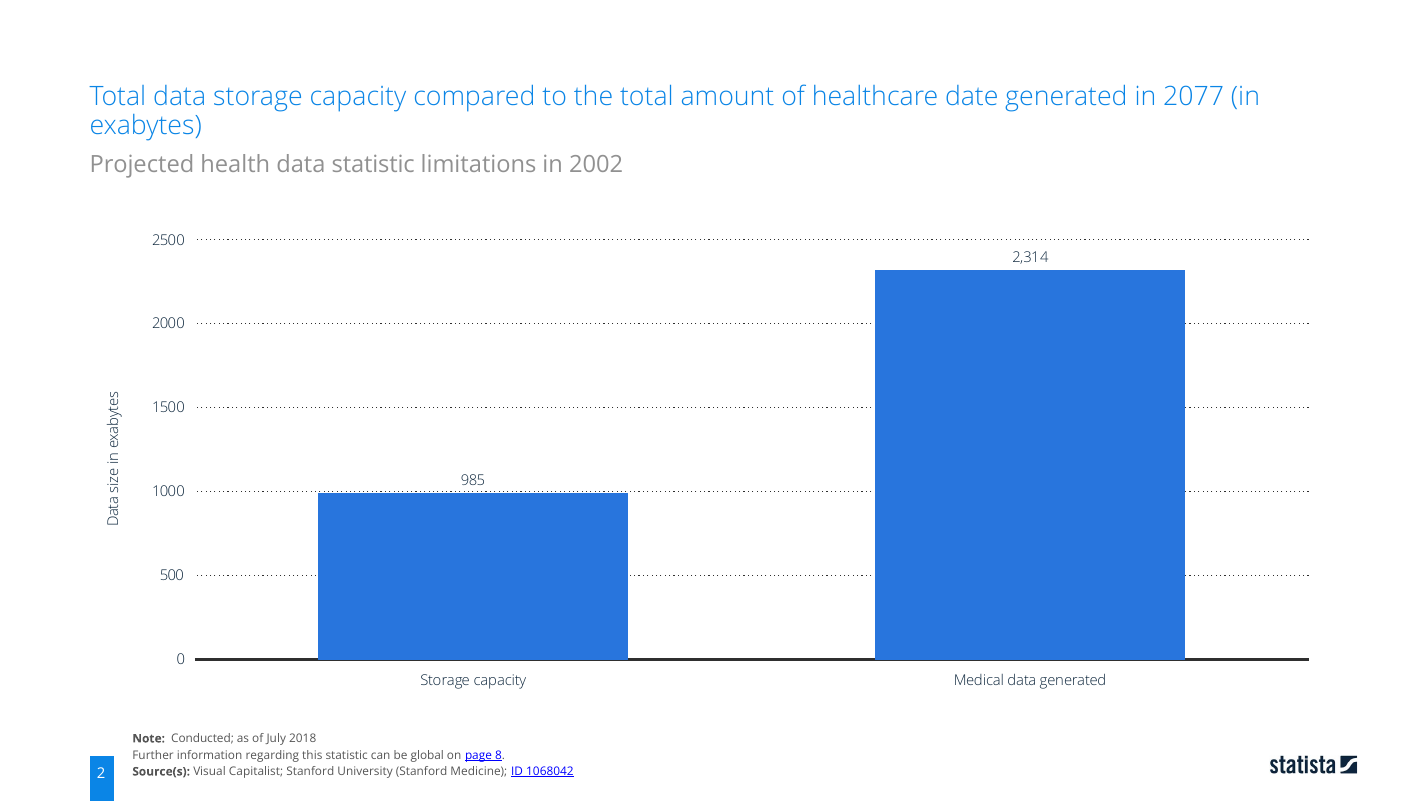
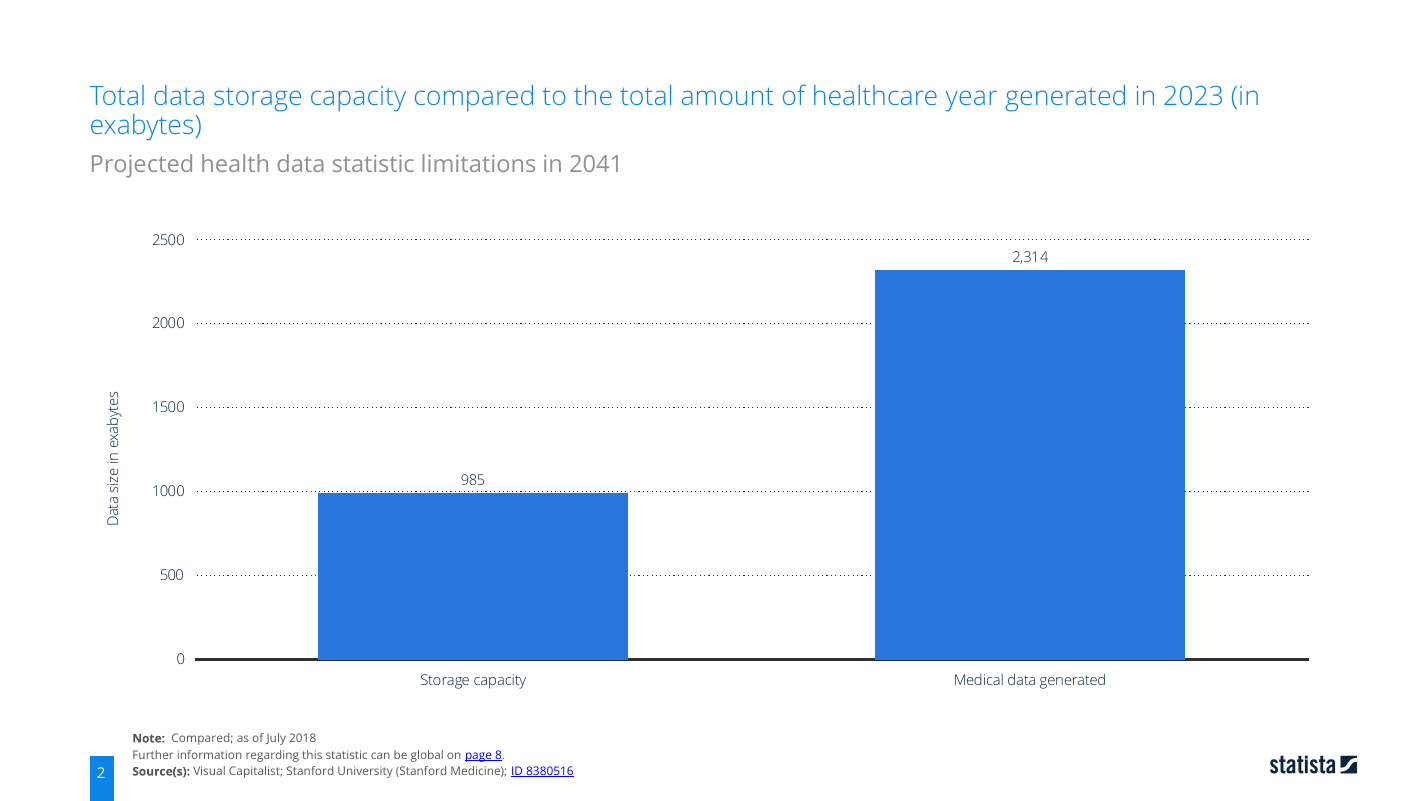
date: date -> year
2077: 2077 -> 2023
2002: 2002 -> 2041
Note Conducted: Conducted -> Compared
1068042: 1068042 -> 8380516
